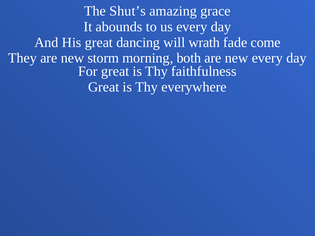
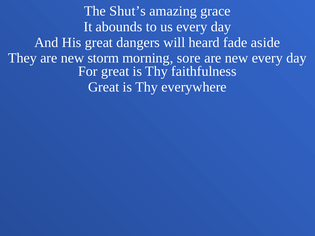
dancing: dancing -> dangers
wrath: wrath -> heard
come: come -> aside
both: both -> sore
